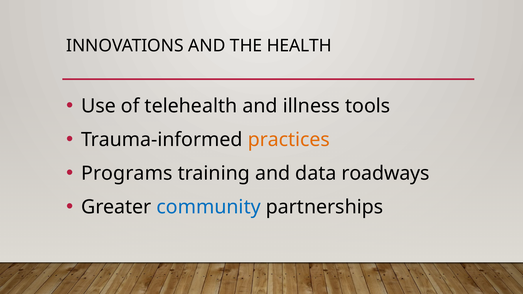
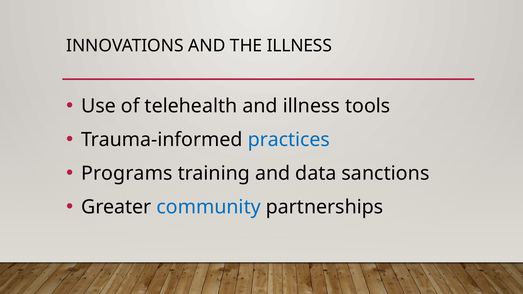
THE HEALTH: HEALTH -> ILLNESS
practices colour: orange -> blue
roadways: roadways -> sanctions
